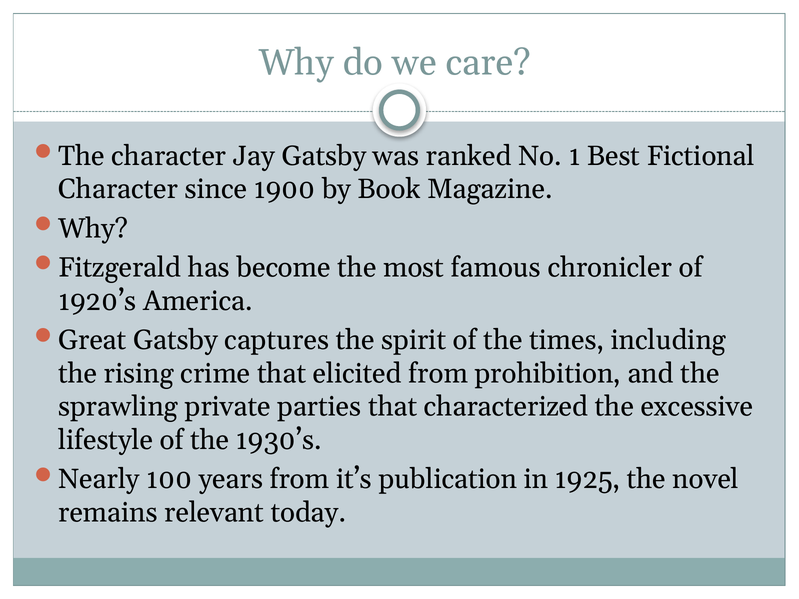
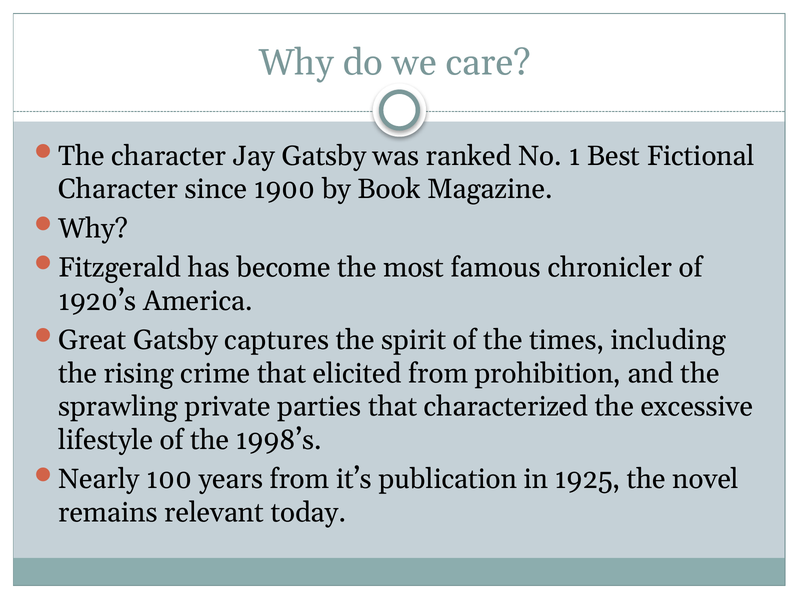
1930’s: 1930’s -> 1998’s
